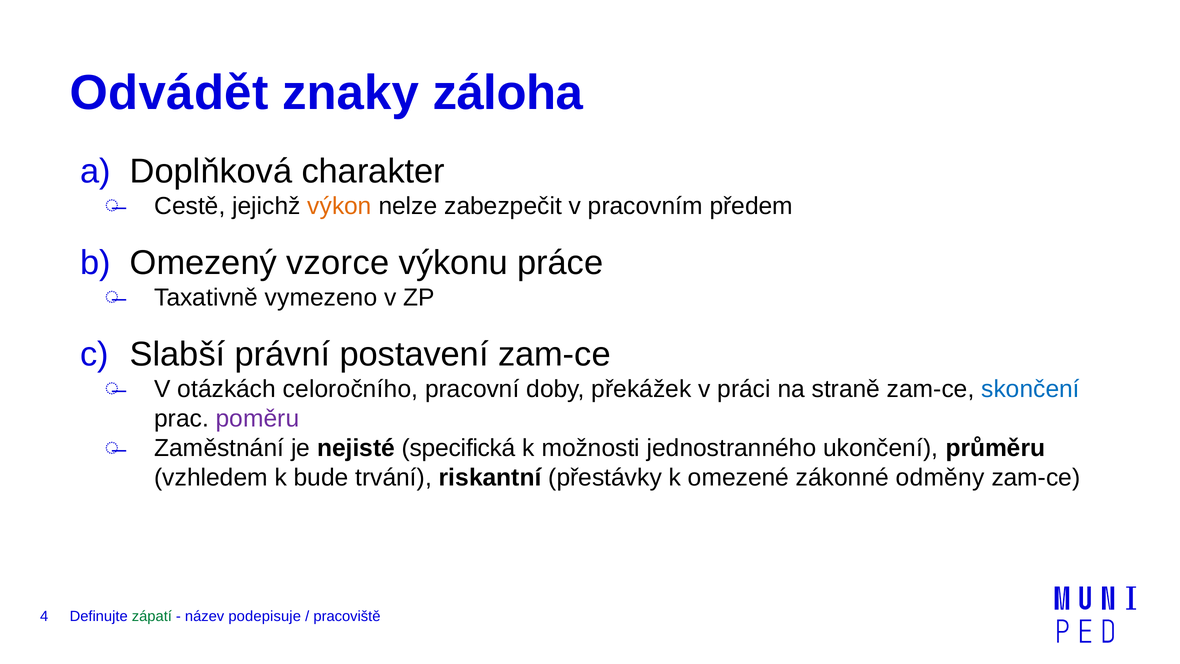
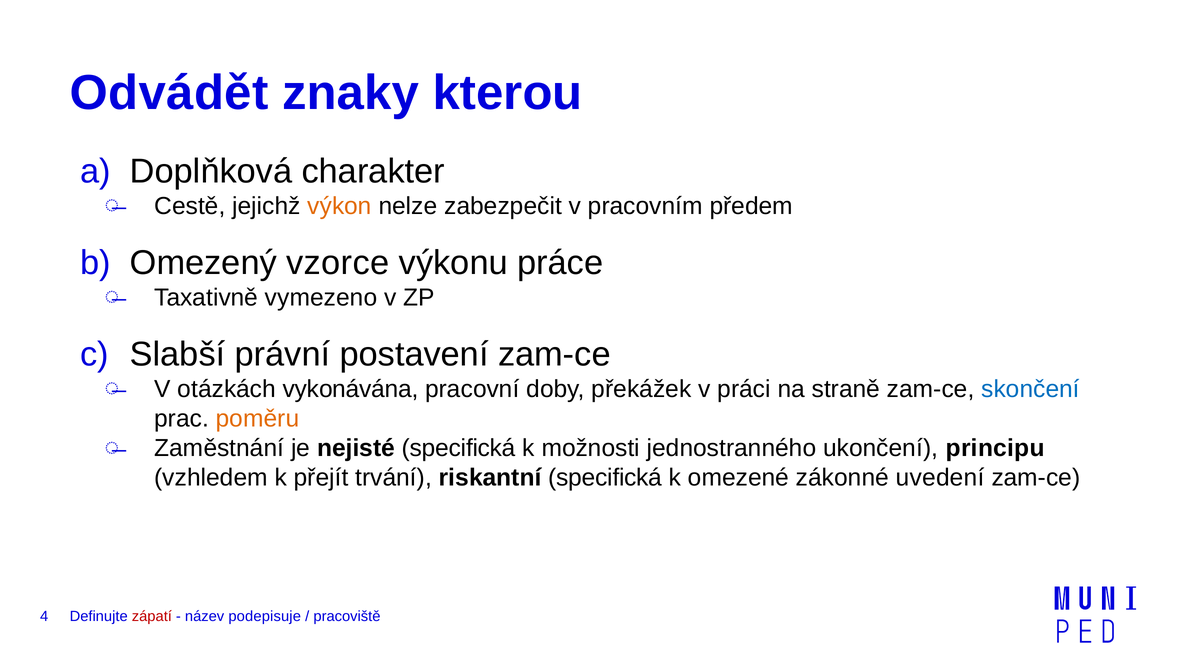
záloha: záloha -> kterou
celoročního: celoročního -> vykonávána
poměru colour: purple -> orange
průměru: průměru -> principu
bude: bude -> přejít
riskantní přestávky: přestávky -> specifická
odměny: odměny -> uvedení
zápatí colour: green -> red
